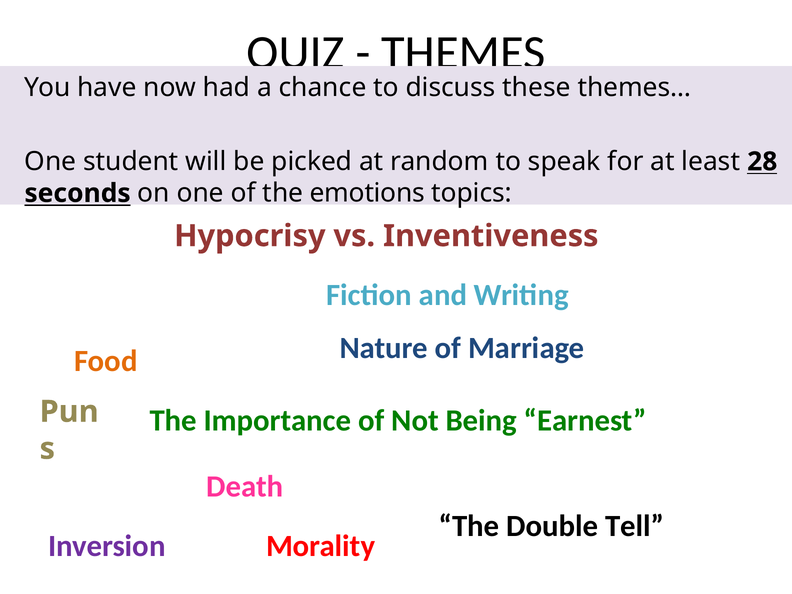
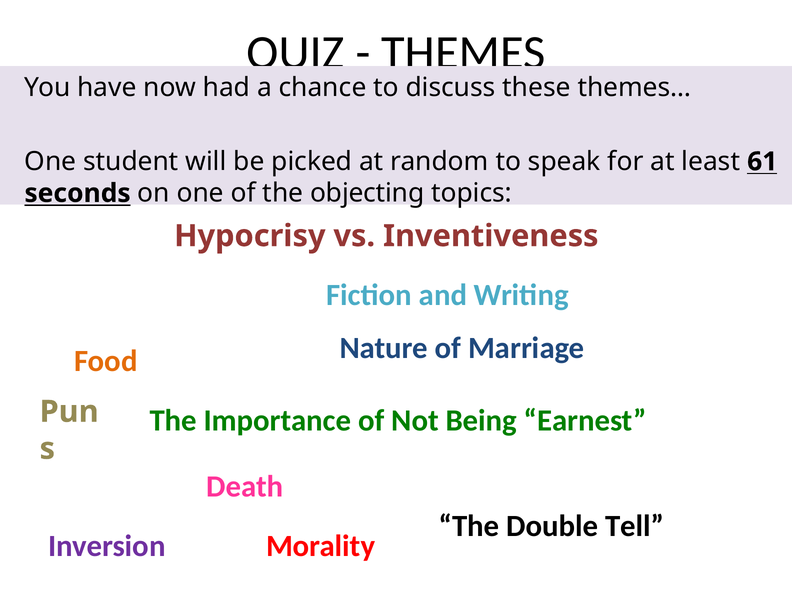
28: 28 -> 61
emotions: emotions -> objecting
